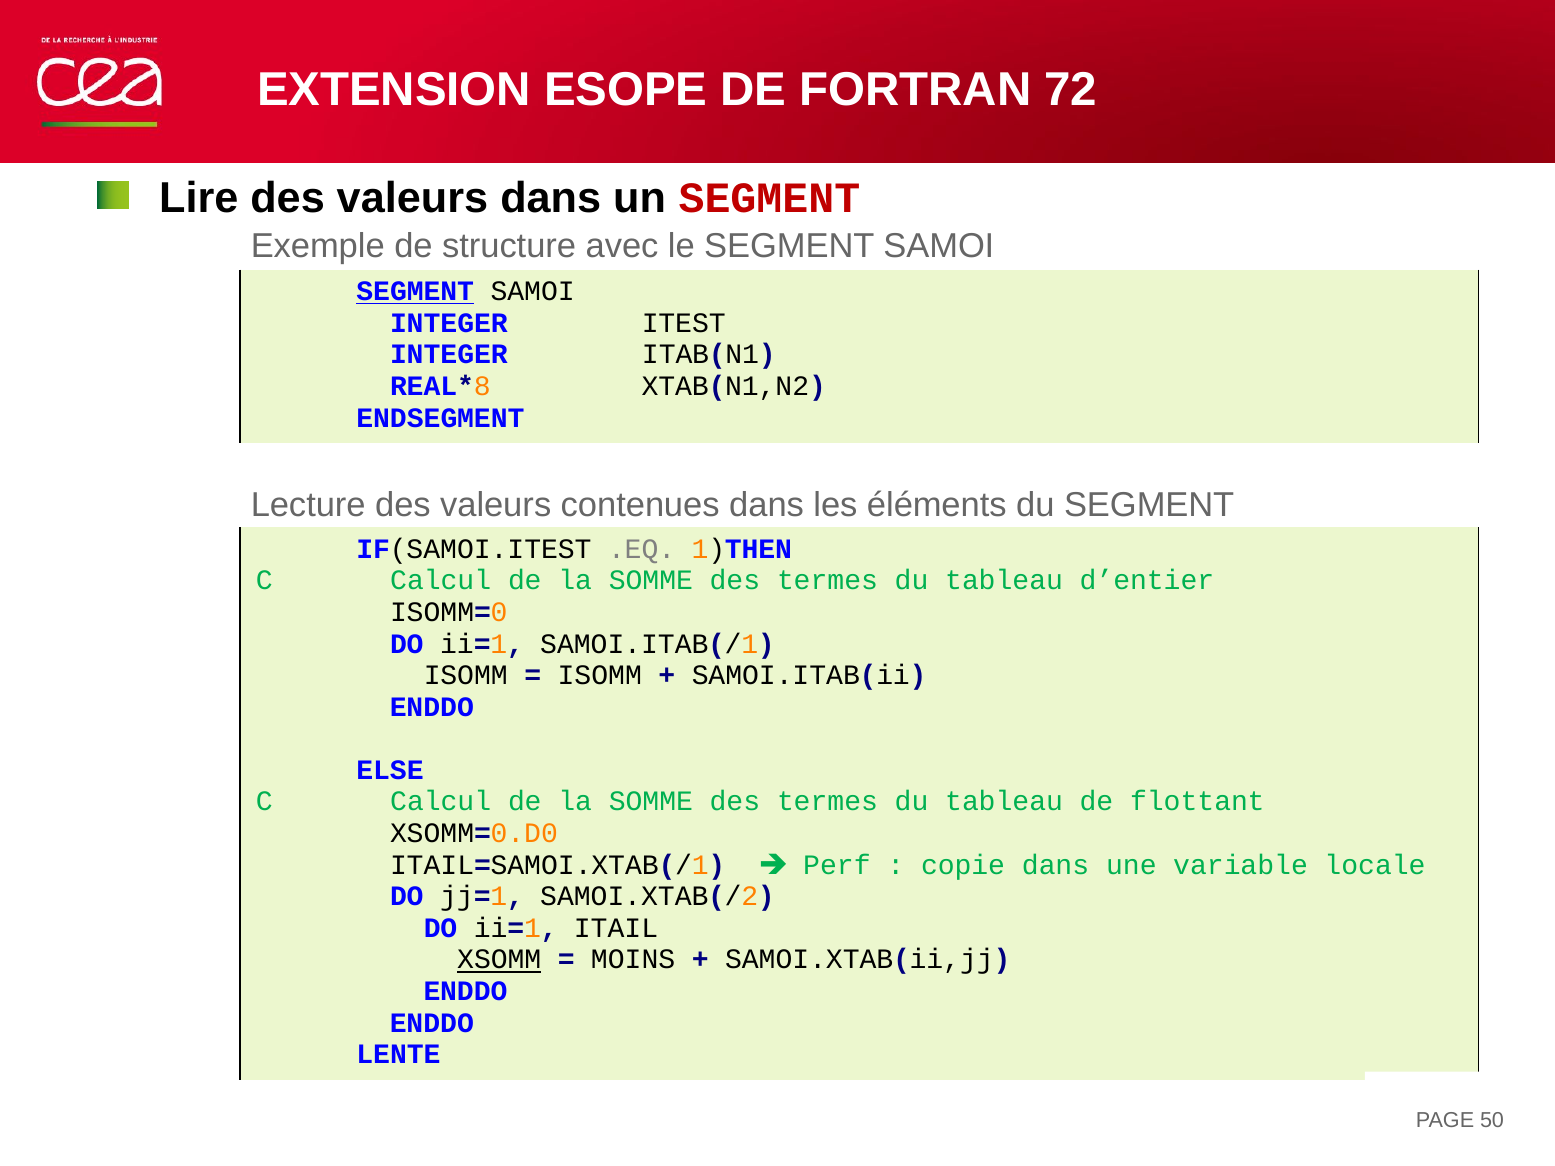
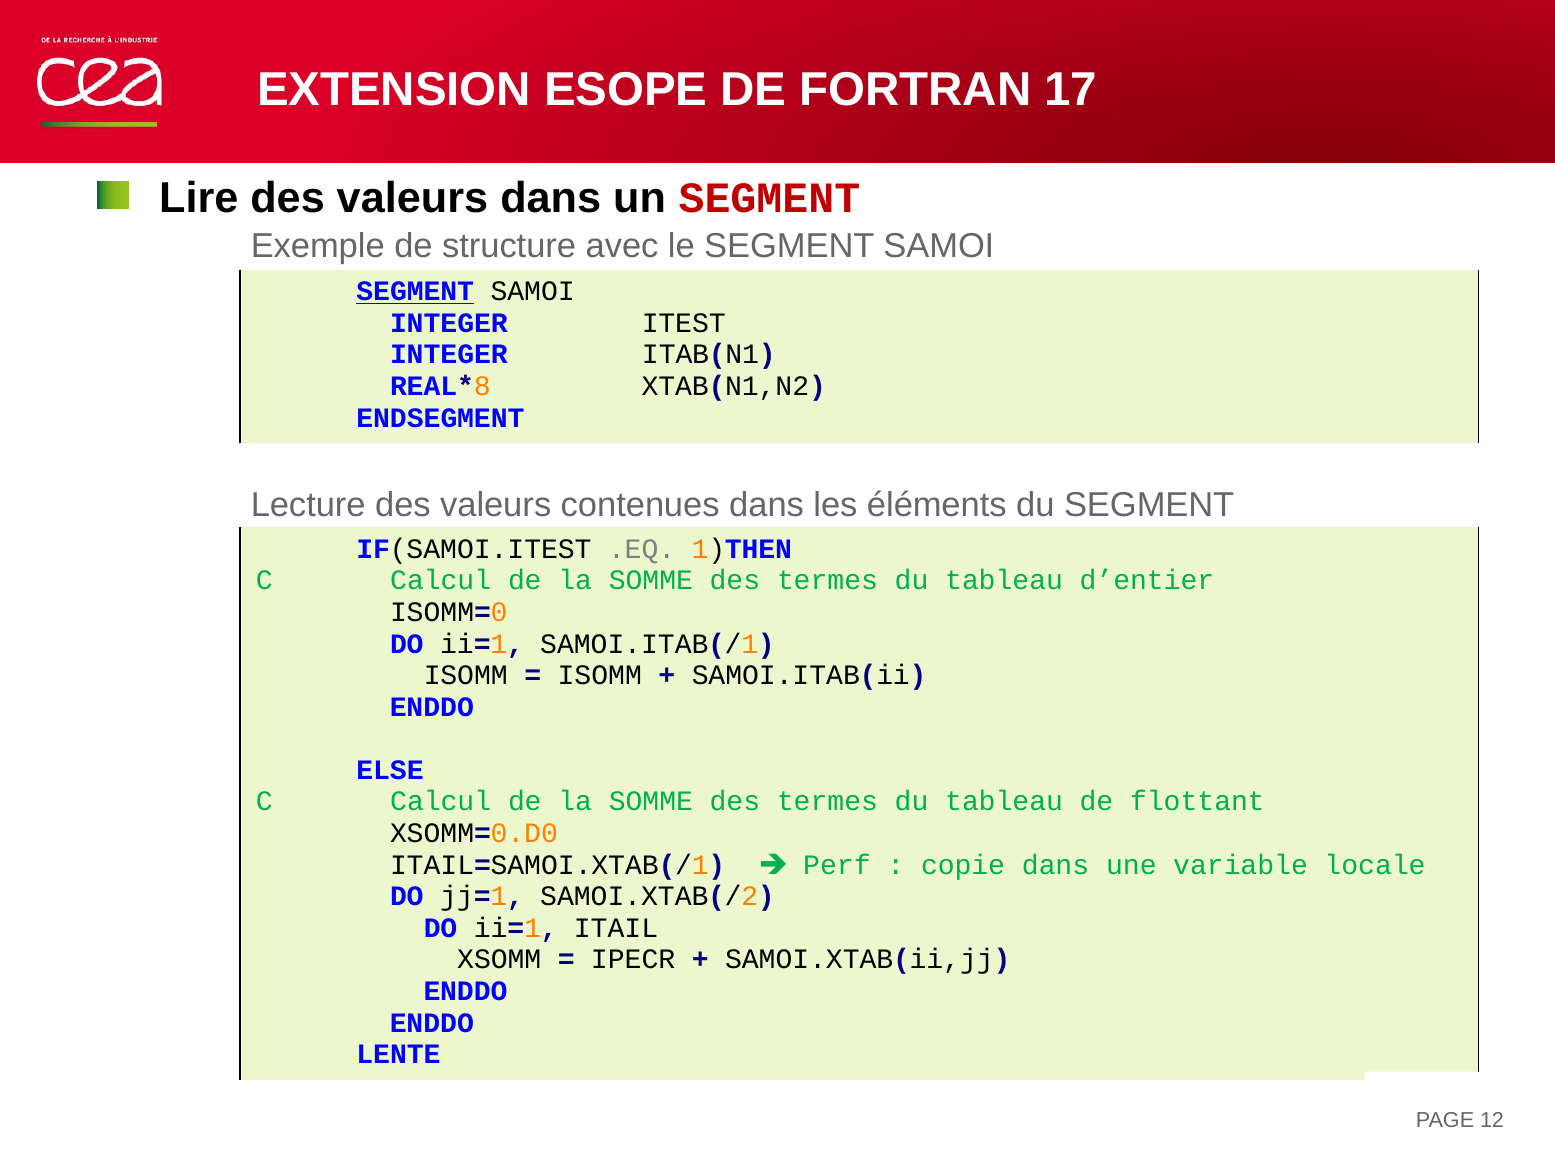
72: 72 -> 17
XSOMM underline: present -> none
MOINS: MOINS -> IPECR
50: 50 -> 12
